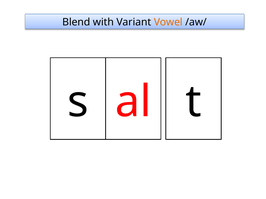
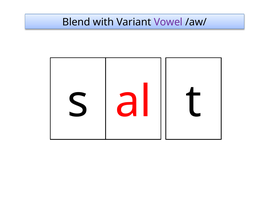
Vowel colour: orange -> purple
